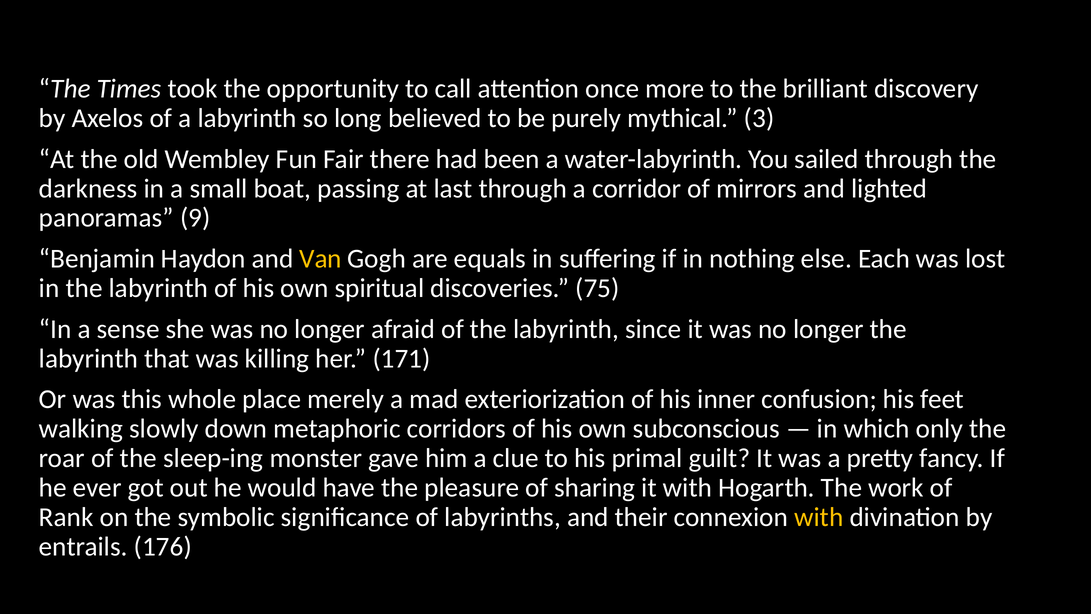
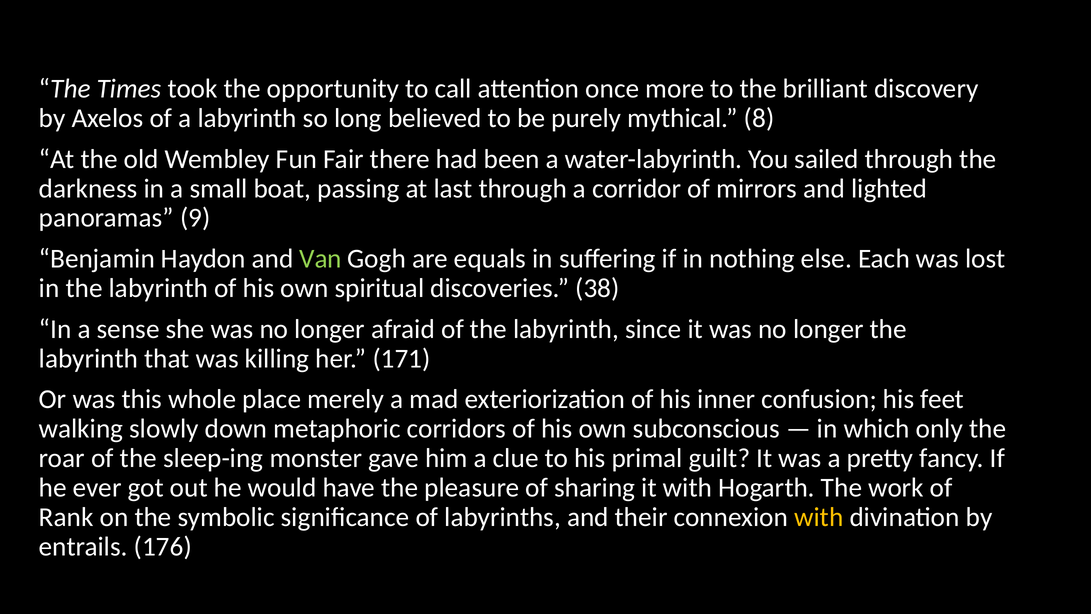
3: 3 -> 8
Van colour: yellow -> light green
75: 75 -> 38
